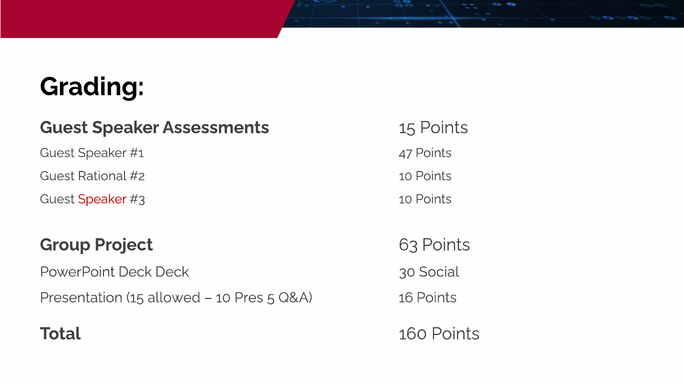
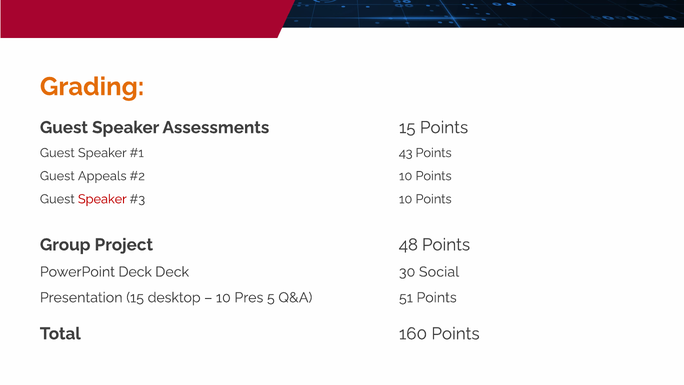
Grading colour: black -> orange
47: 47 -> 43
Rational: Rational -> Appeals
63: 63 -> 48
allowed: allowed -> desktop
16: 16 -> 51
